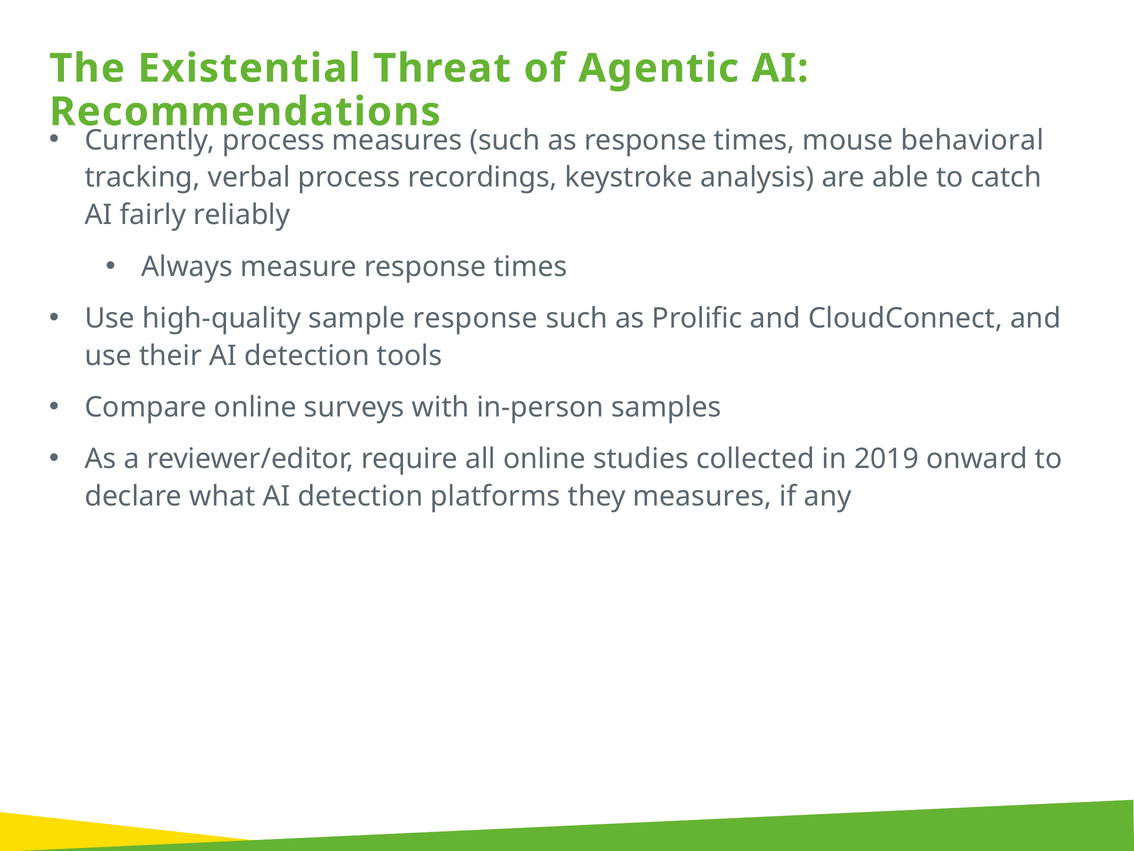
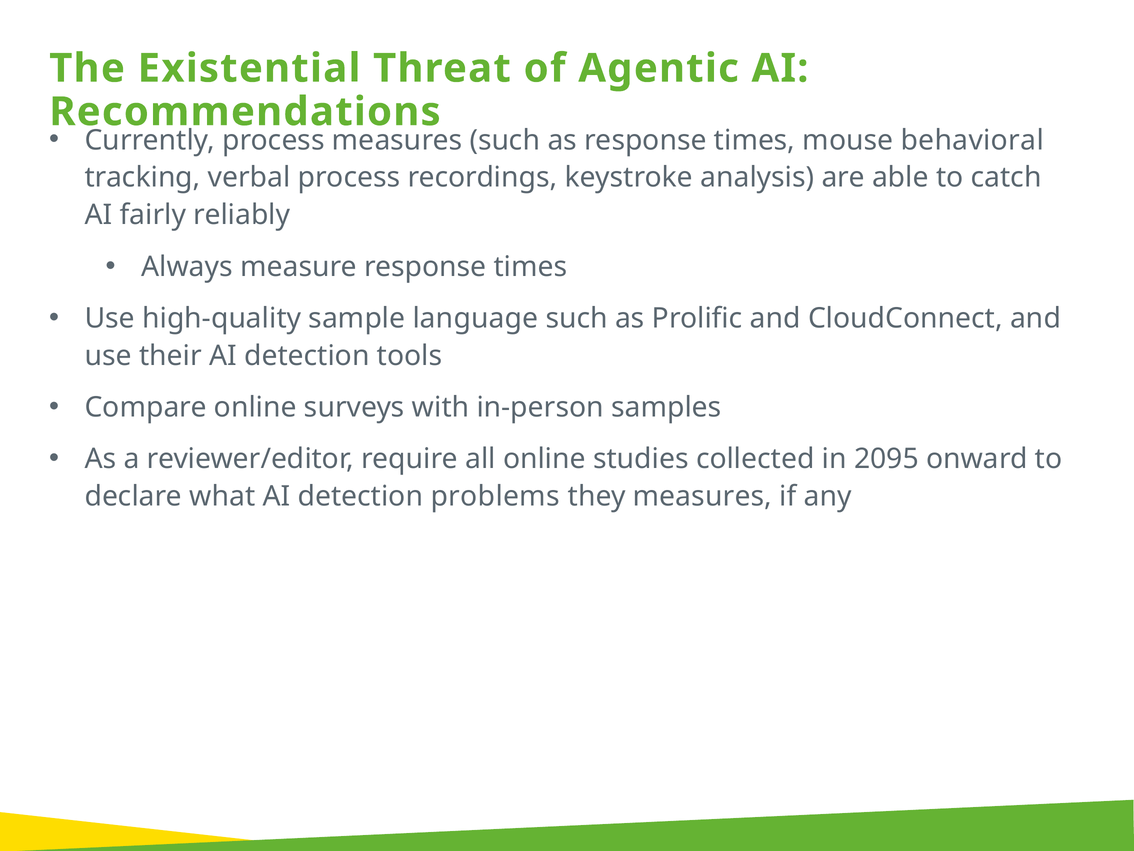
sample response: response -> language
2019: 2019 -> 2095
platforms: platforms -> problems
